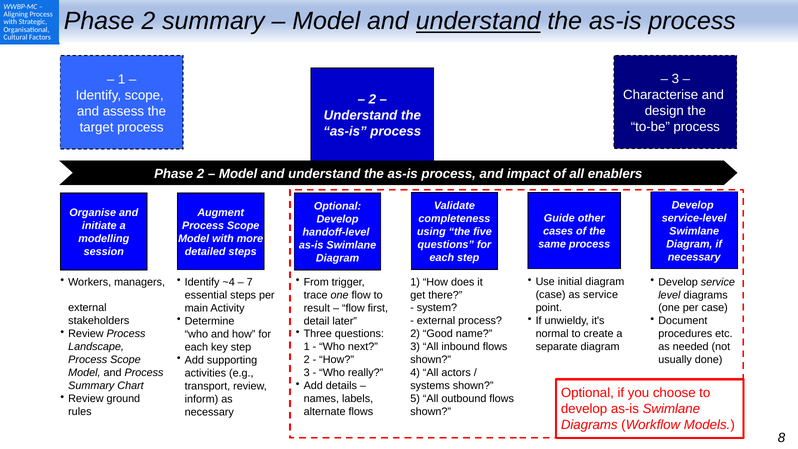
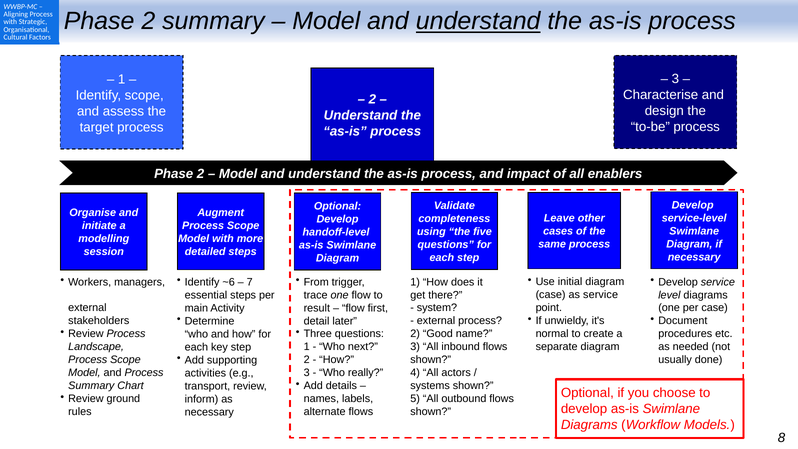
Guide: Guide -> Leave
~4: ~4 -> ~6
